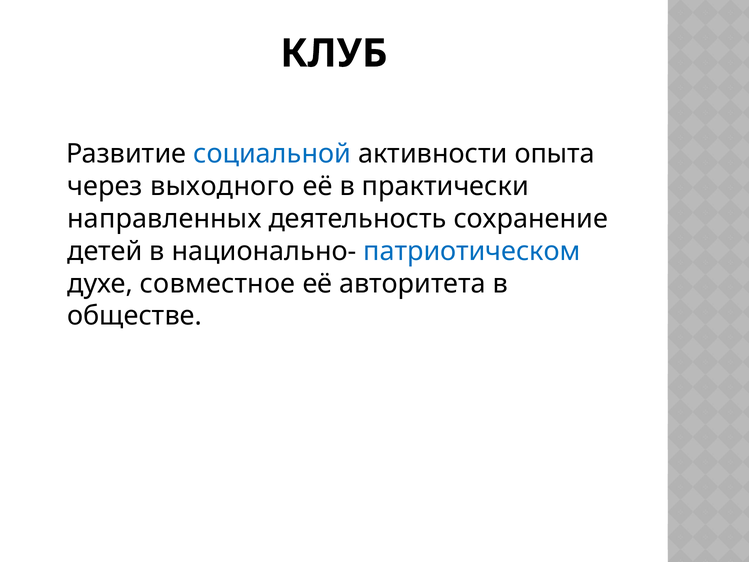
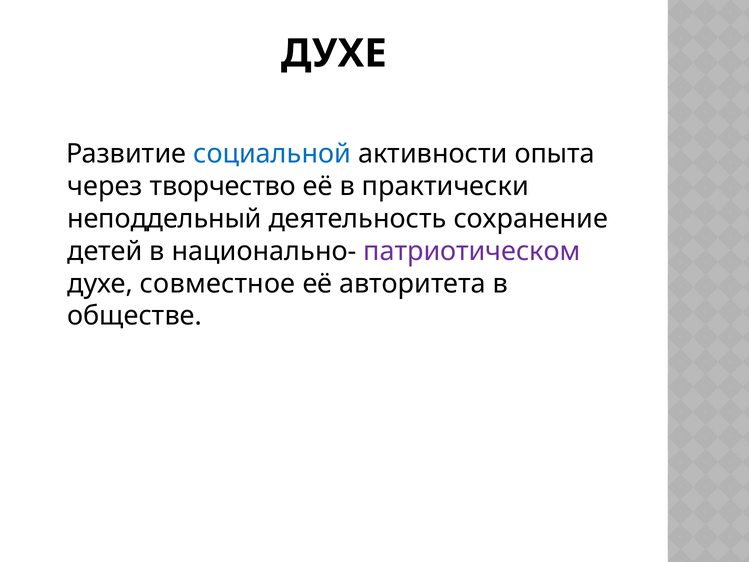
КЛУБ at (334, 53): КЛУБ -> ДУХЕ
выходного: выходного -> творчество
направленных: направленных -> неподдельный
патриотическом colour: blue -> purple
